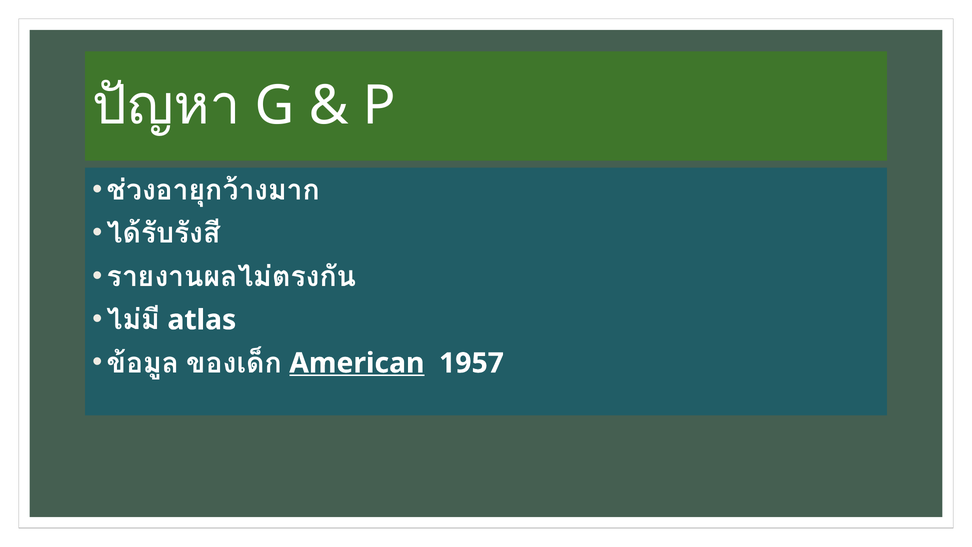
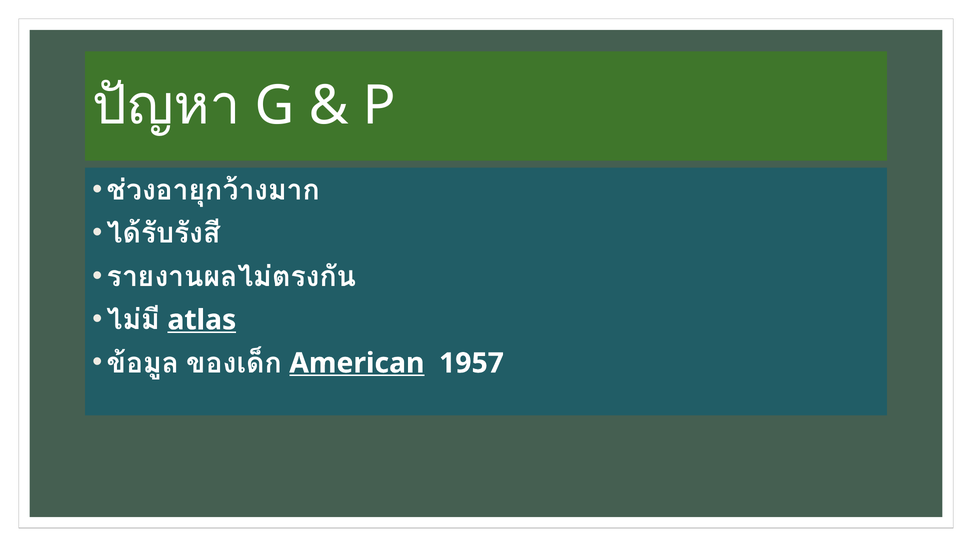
atlas underline: none -> present
